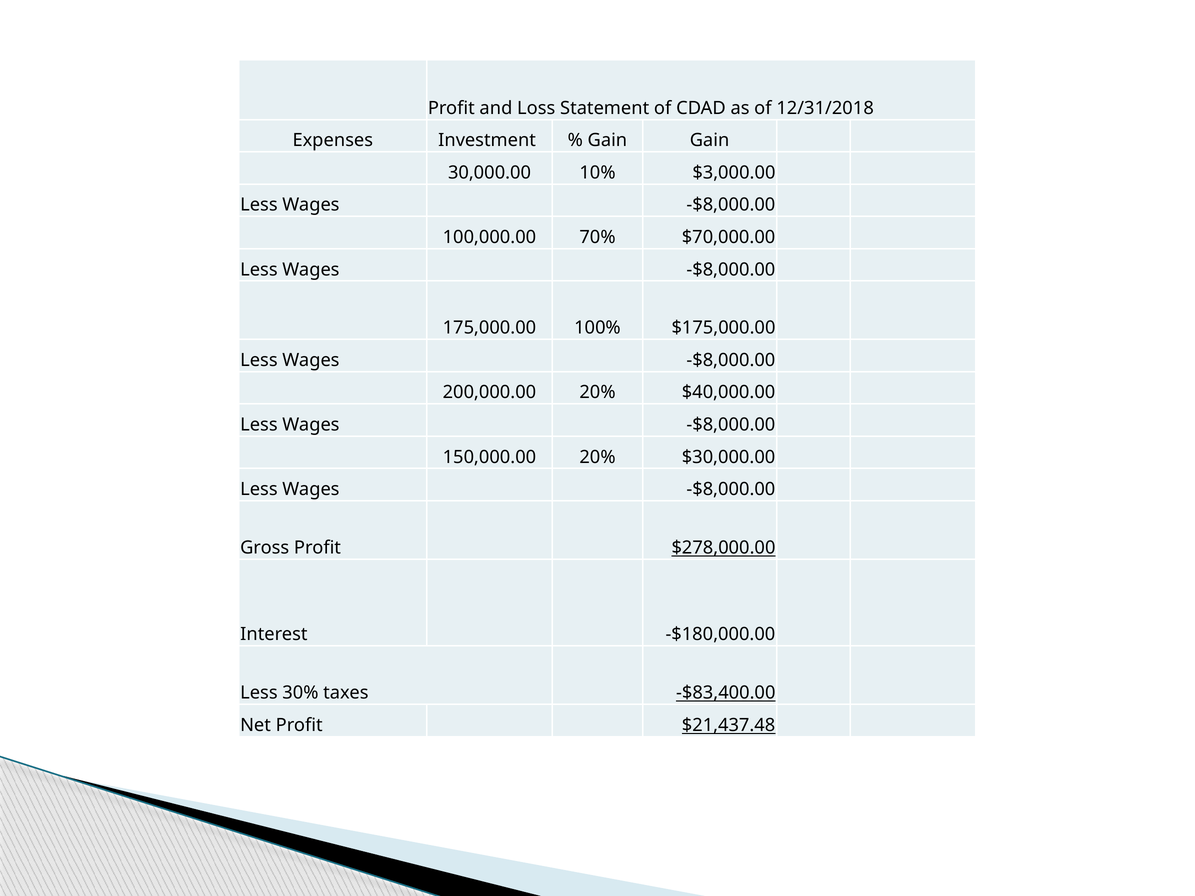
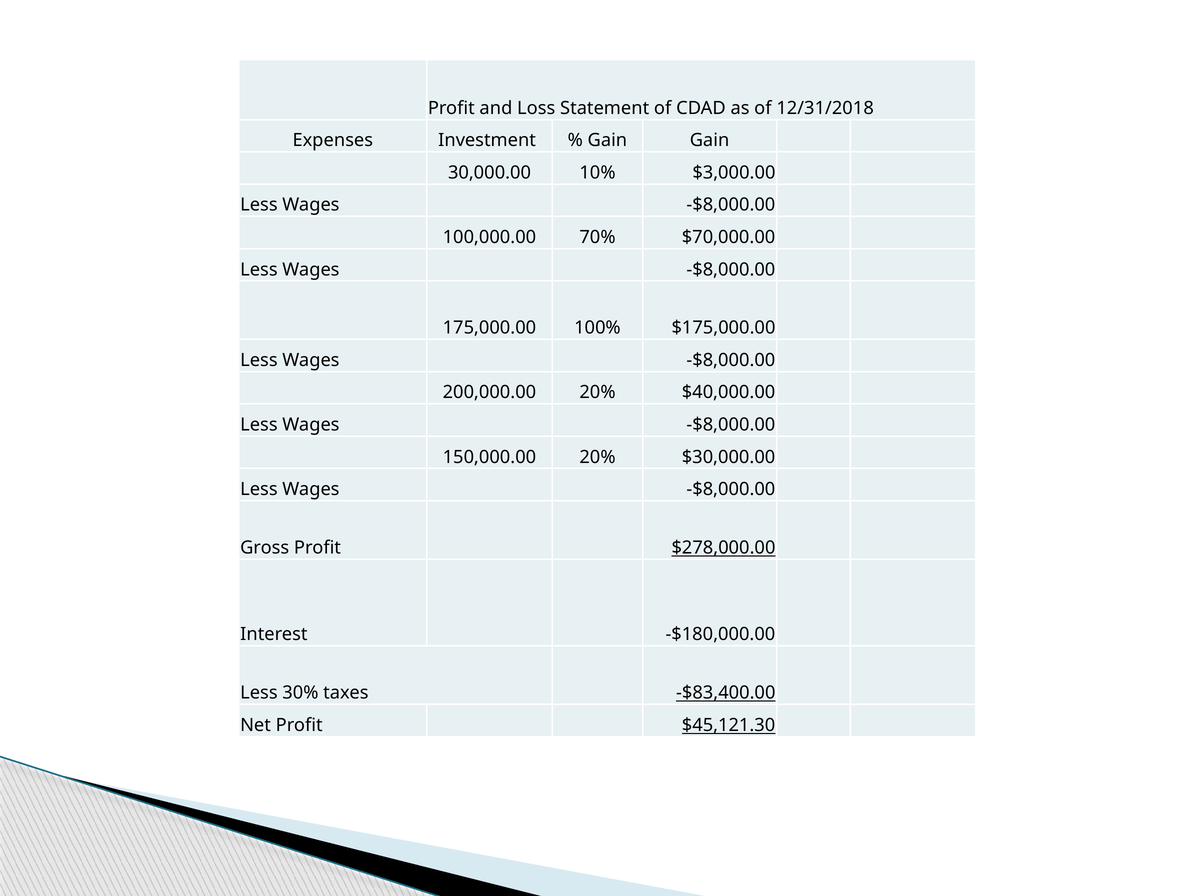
$21,437.48: $21,437.48 -> $45,121.30
